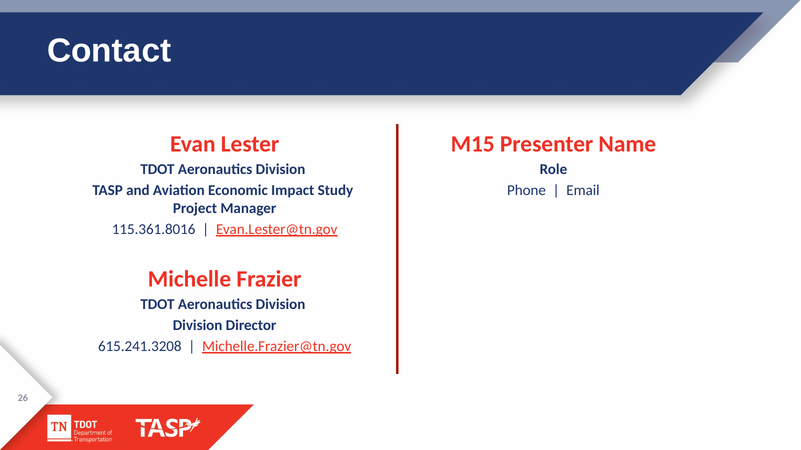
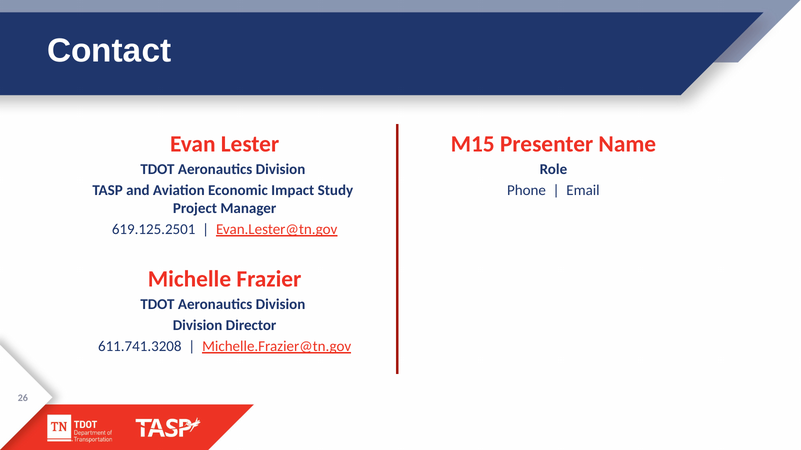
115.361.8016: 115.361.8016 -> 619.125.2501
615.241.3208: 615.241.3208 -> 611.741.3208
